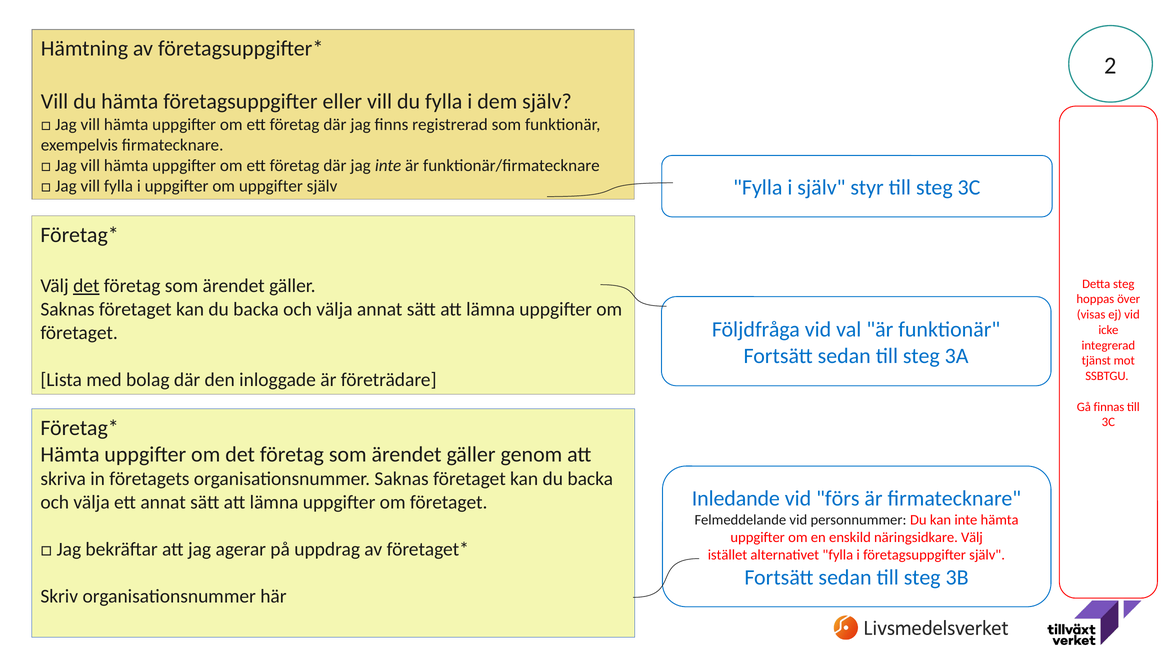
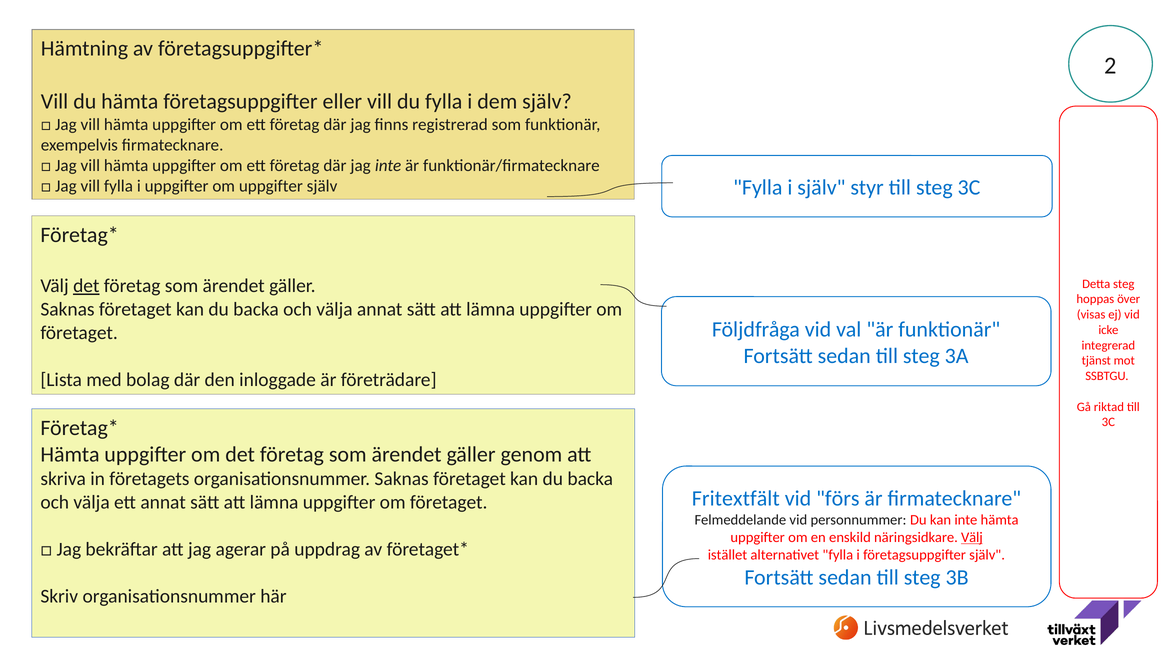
finnas: finnas -> riktad
Inledande: Inledande -> Fritextfält
Välj at (972, 538) underline: none -> present
